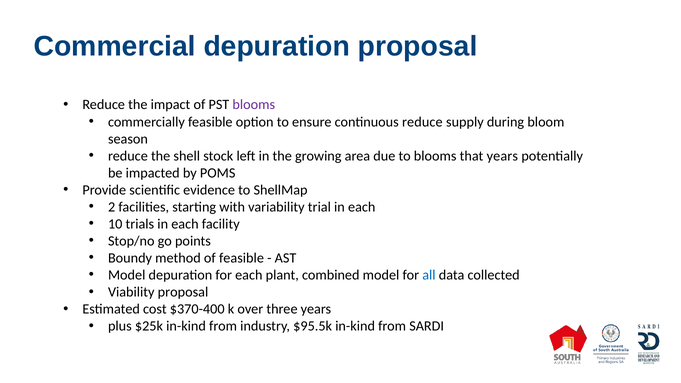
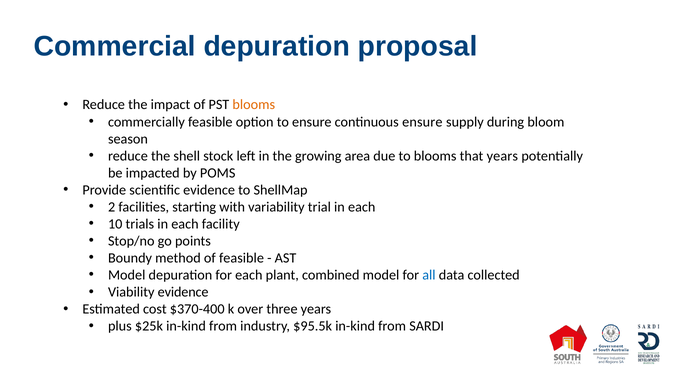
blooms at (254, 105) colour: purple -> orange
continuous reduce: reduce -> ensure
Viability proposal: proposal -> evidence
